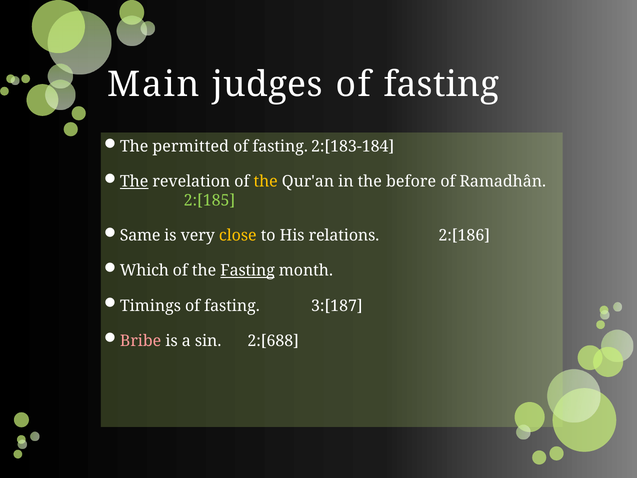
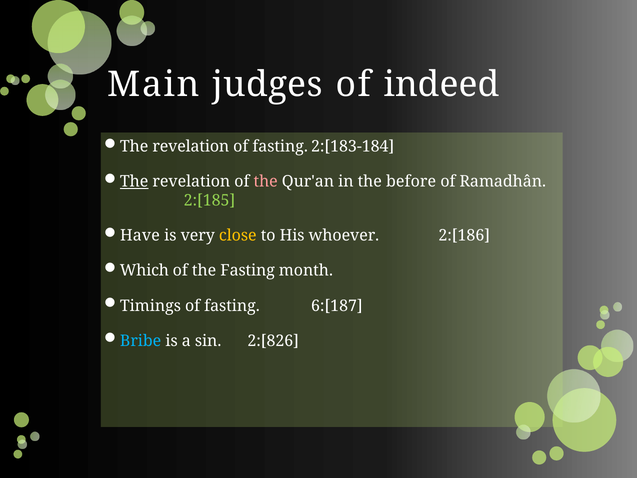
fasting at (441, 85): fasting -> indeed
permitted at (191, 146): permitted -> revelation
the at (266, 181) colour: yellow -> pink
Same: Same -> Have
relations: relations -> whoever
Fasting at (248, 271) underline: present -> none
3:[187: 3:[187 -> 6:[187
Bribe colour: pink -> light blue
2:[688: 2:[688 -> 2:[826
